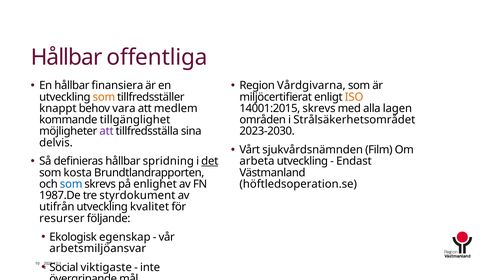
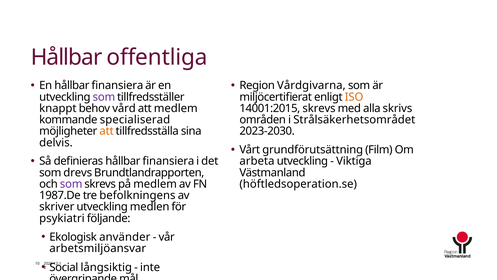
som at (104, 97) colour: orange -> purple
vara: vara -> vård
lagen: lagen -> skrivs
tillgänglighet: tillgänglighet -> specialiserad
att at (107, 131) colour: purple -> orange
sjukvårdsnämnden: sjukvårdsnämnden -> grundförutsättning
definieras hållbar spridning: spridning -> finansiera
det underline: present -> none
Endast: Endast -> Viktiga
kosta: kosta -> drevs
som at (71, 184) colour: blue -> purple
på enlighet: enlighet -> medlem
styrdokument: styrdokument -> befolkningens
utifrån: utifrån -> skriver
kvalitet: kvalitet -> medlen
resurser: resurser -> psykiatri
egenskap: egenskap -> använder
viktigaste: viktigaste -> långsiktig
